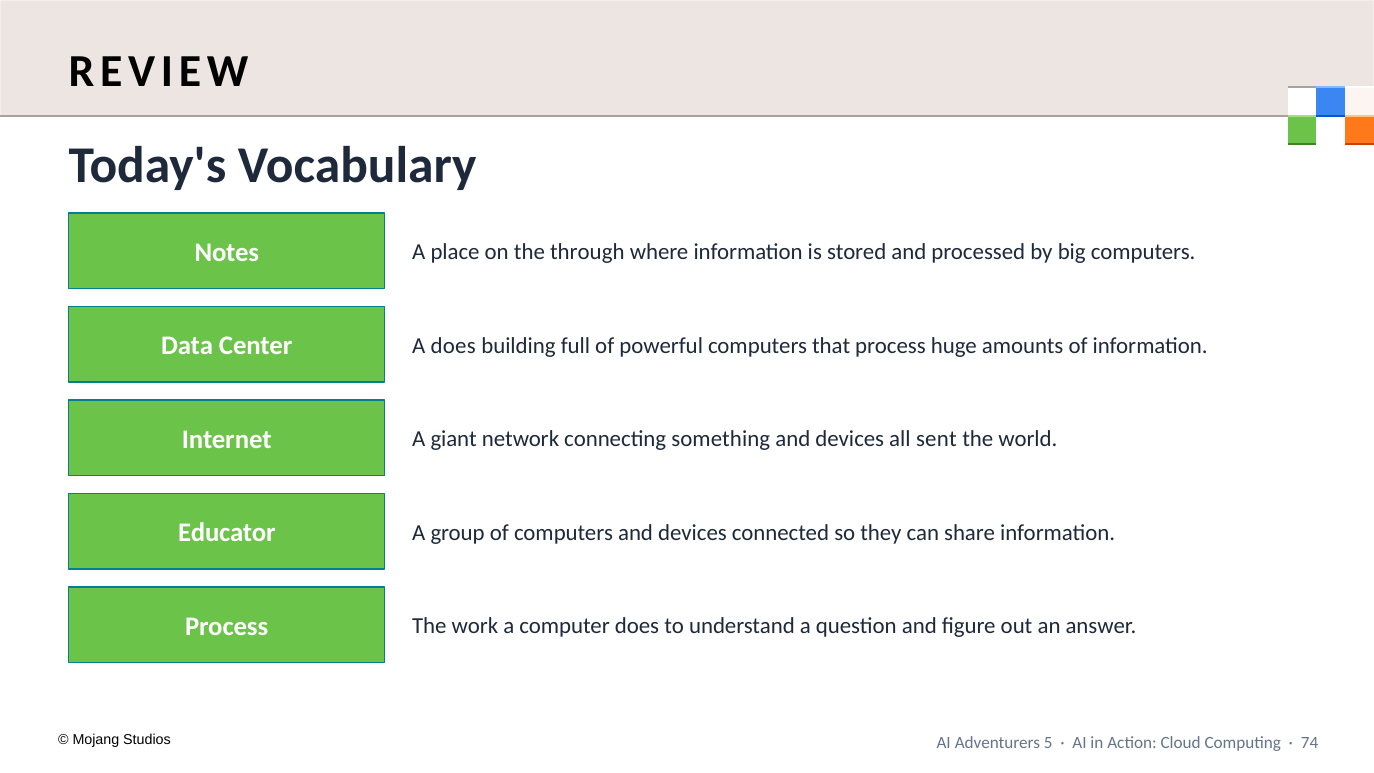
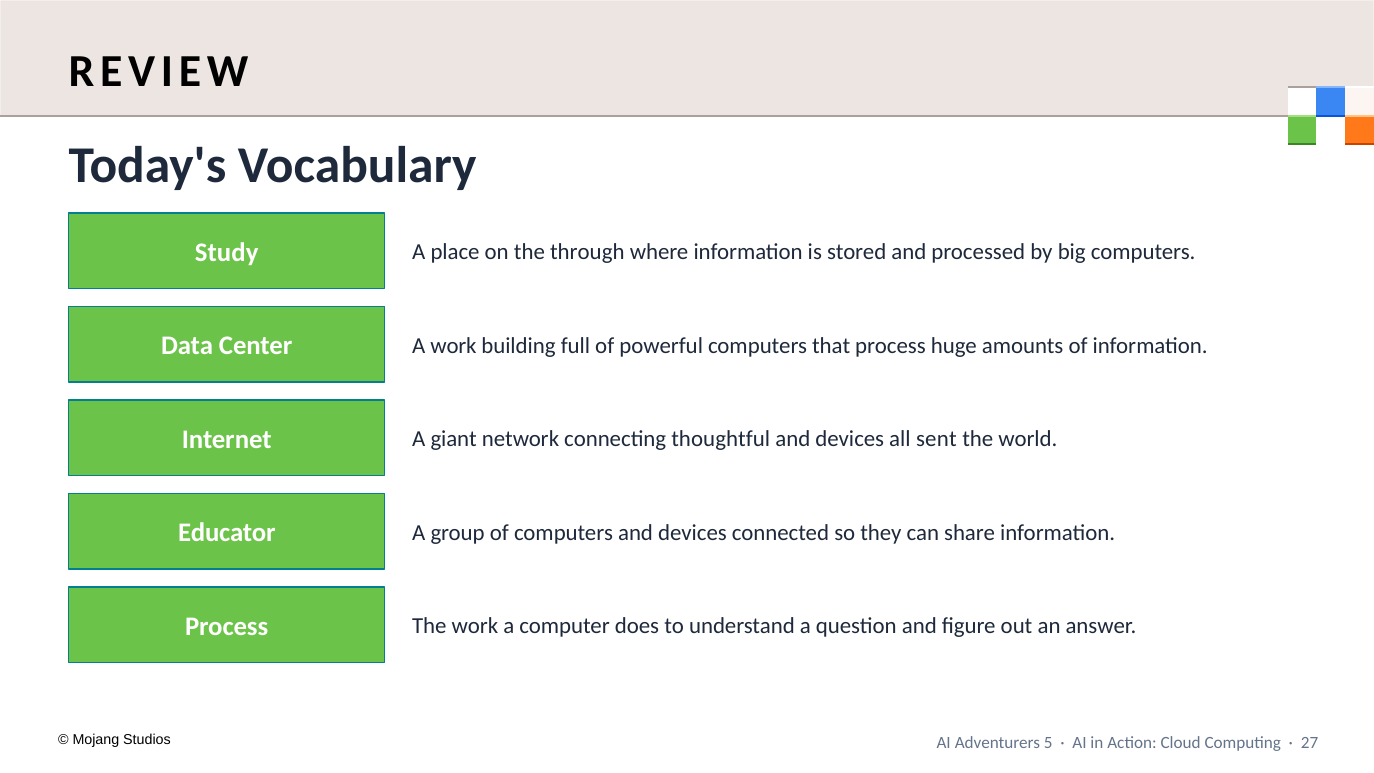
Notes: Notes -> Study
A does: does -> work
something: something -> thoughtful
74: 74 -> 27
